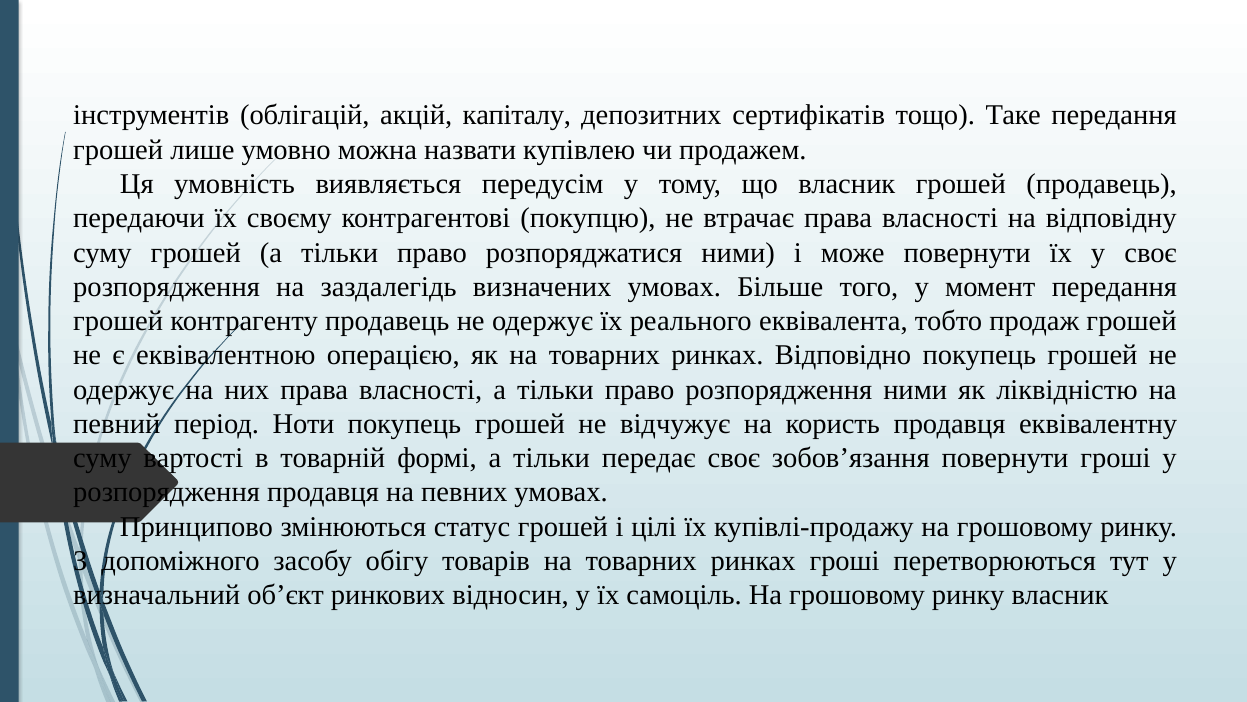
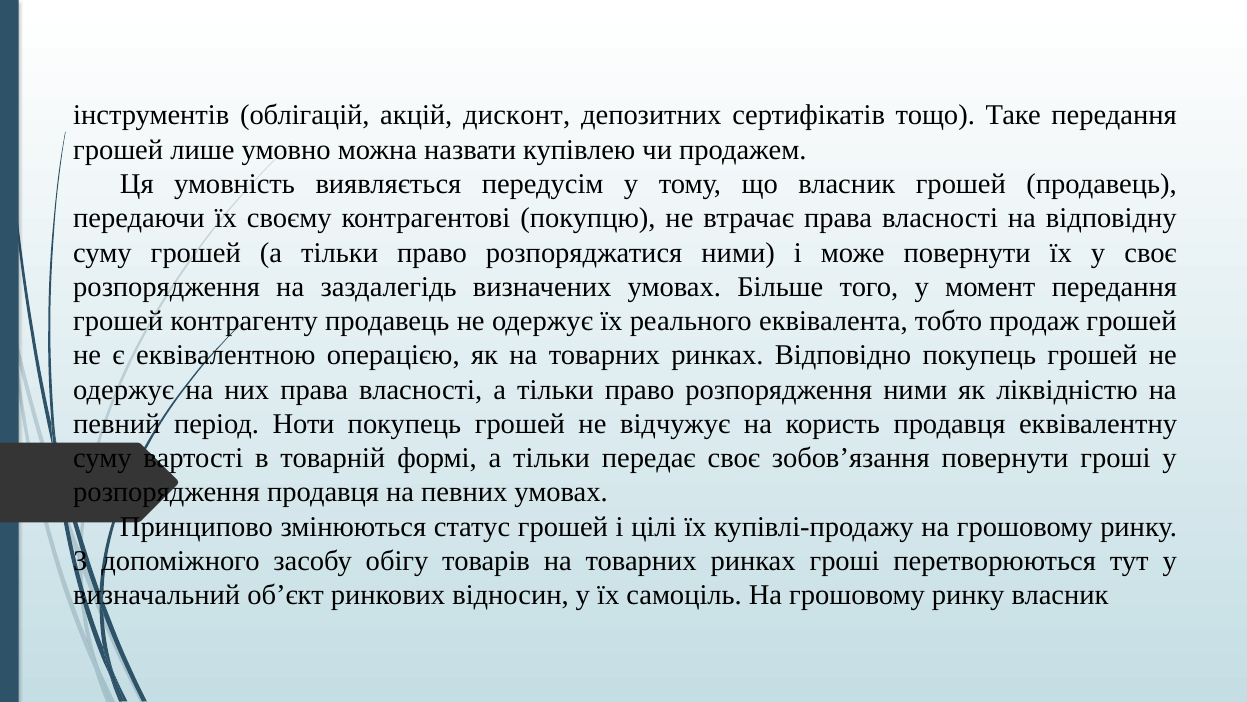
капіталу: капіталу -> дисконт
